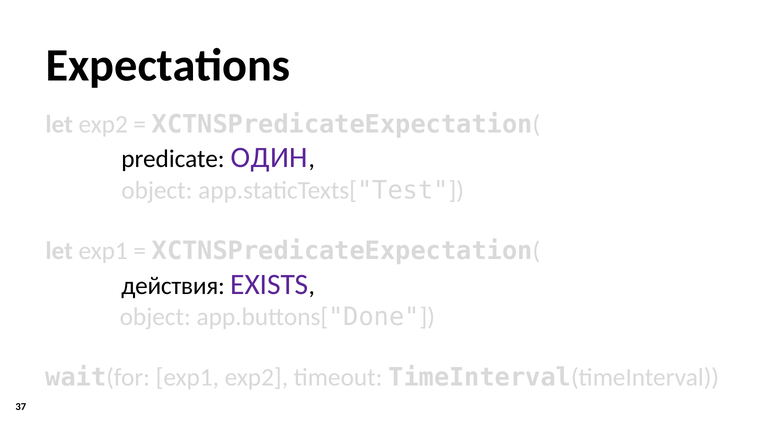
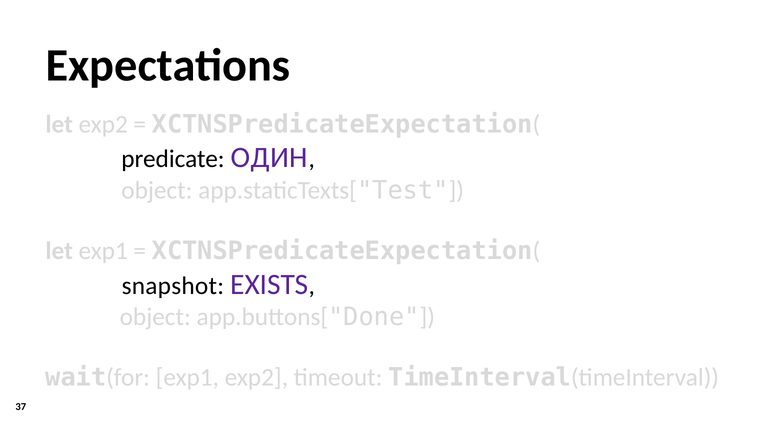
действия: действия -> snapshot
